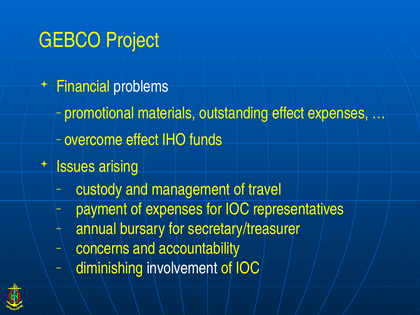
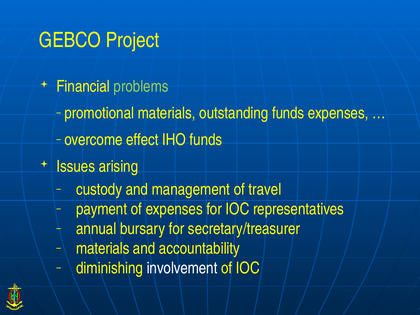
problems colour: white -> light green
outstanding effect: effect -> funds
concerns at (103, 248): concerns -> materials
